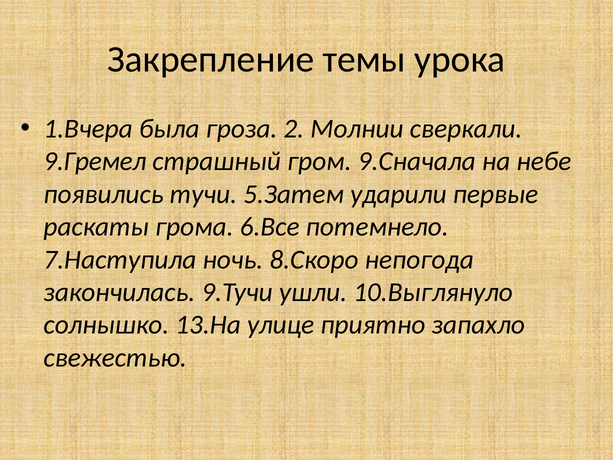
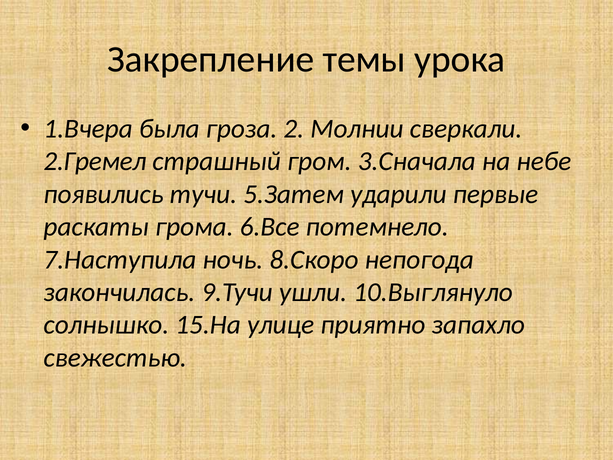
9.Гремел: 9.Гремел -> 2.Гремел
9.Сначала: 9.Сначала -> 3.Сначала
13.На: 13.На -> 15.На
